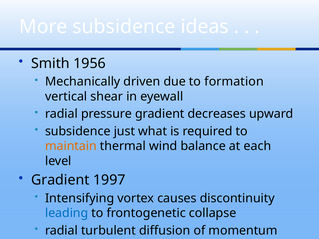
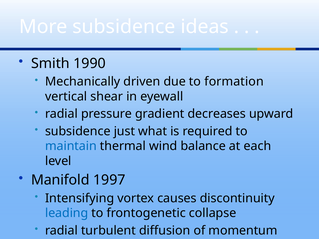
1956: 1956 -> 1990
maintain colour: orange -> blue
Gradient at (60, 180): Gradient -> Manifold
